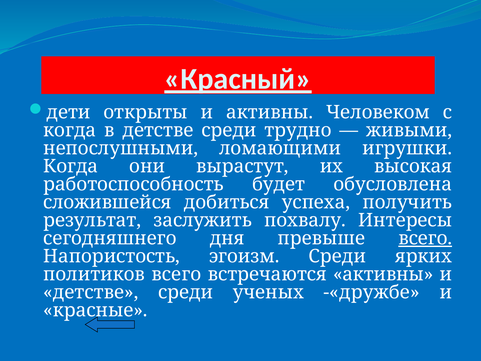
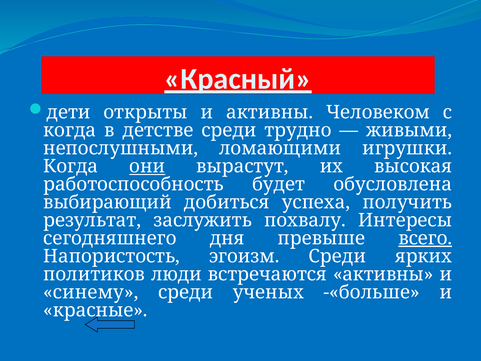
они underline: none -> present
сложившейся: сложившейся -> выбирающий
политиков всего: всего -> люди
детстве at (91, 292): детстве -> синему
-«дружбе: -«дружбе -> -«больше
